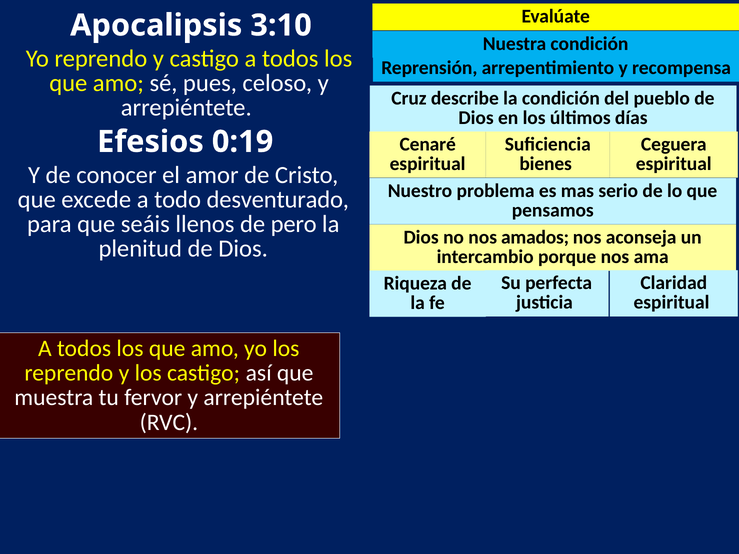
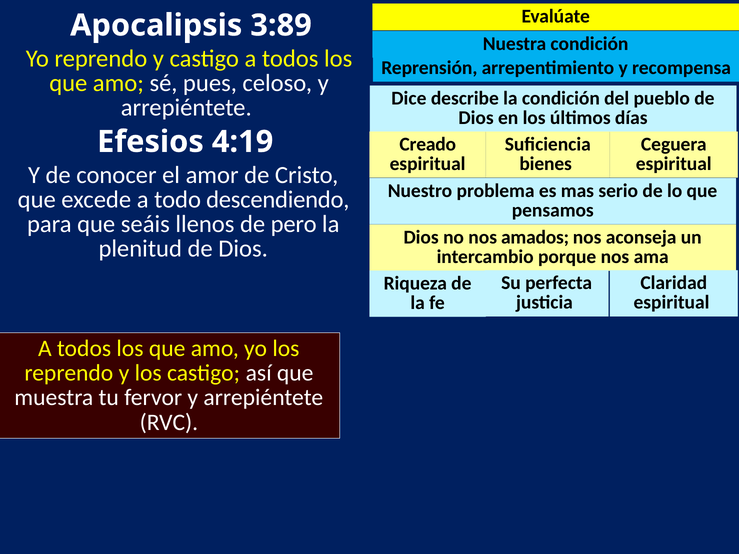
3:10: 3:10 -> 3:89
Cruz: Cruz -> Dice
Cenaré: Cenaré -> Creado
0:19: 0:19 -> 4:19
desventurado: desventurado -> descendiendo
